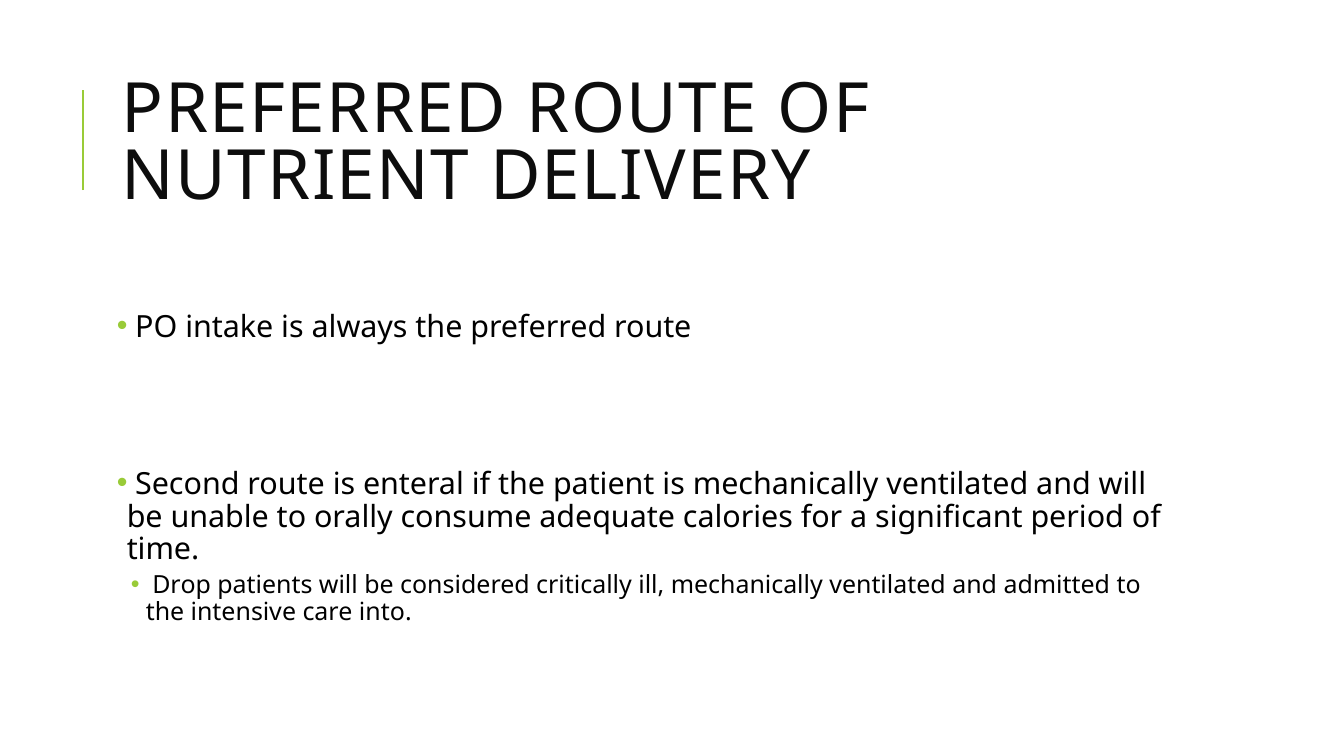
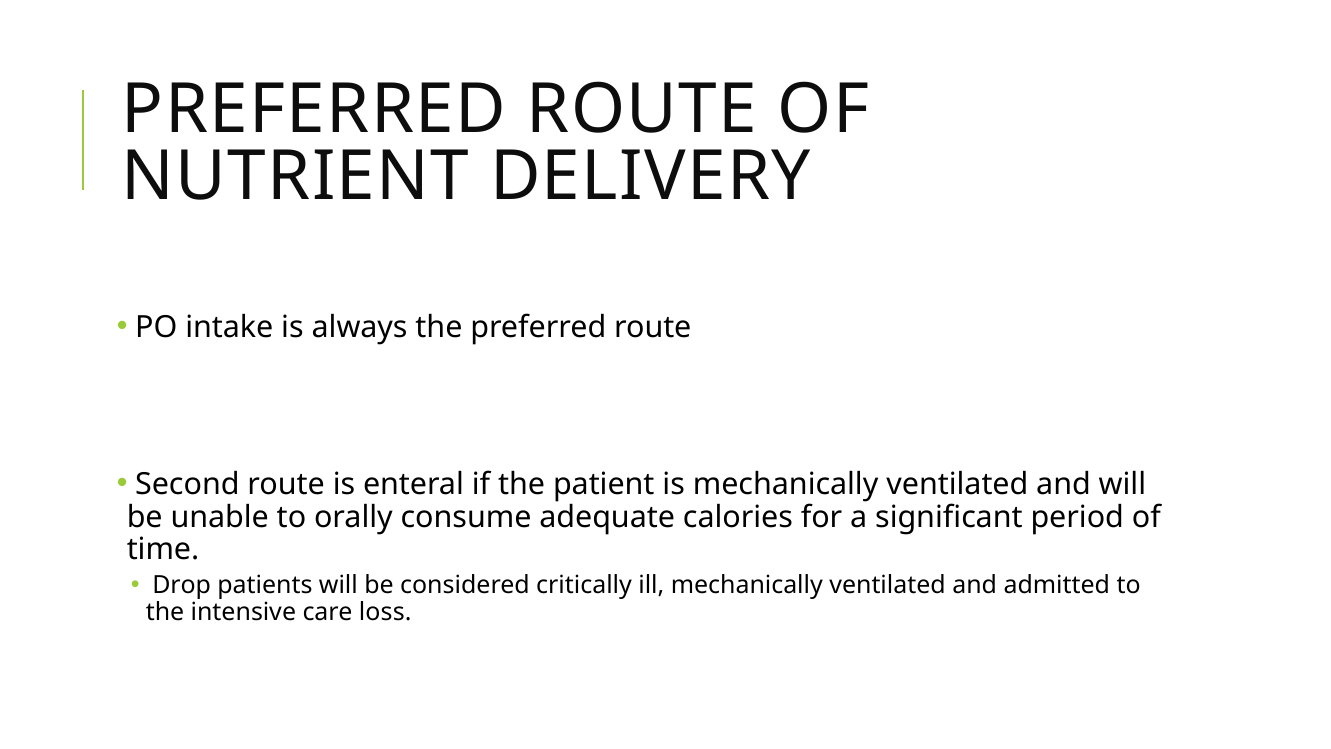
into: into -> loss
